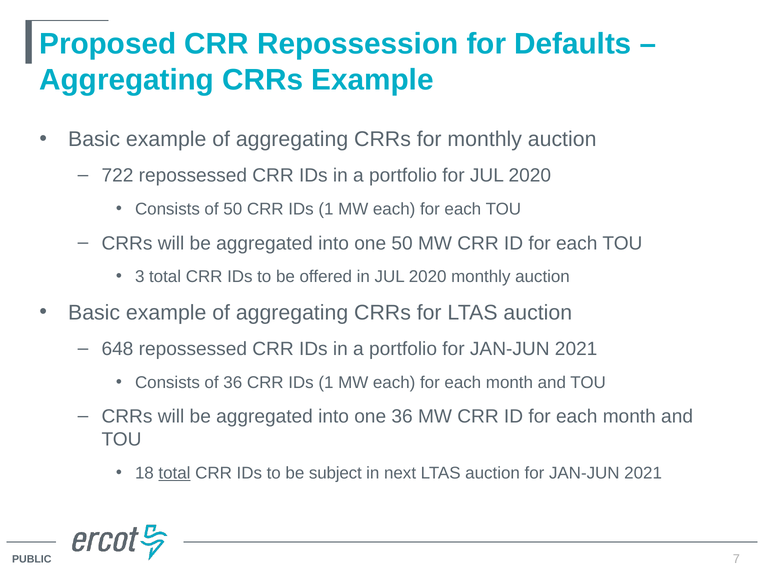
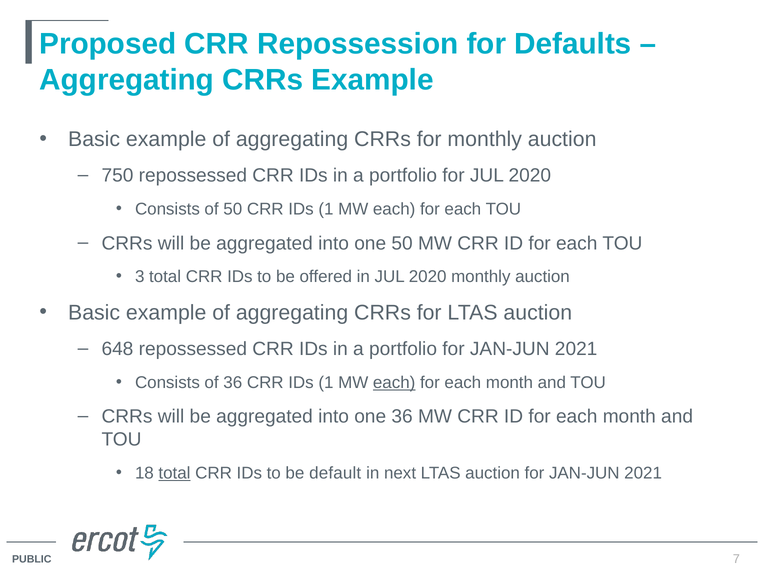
722: 722 -> 750
each at (394, 382) underline: none -> present
subject: subject -> default
